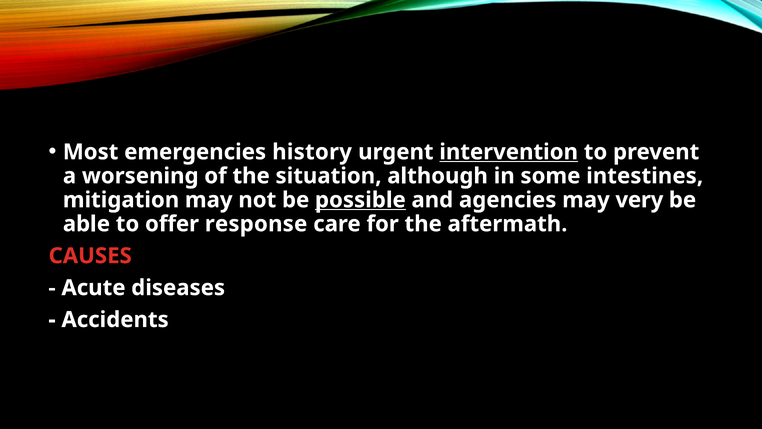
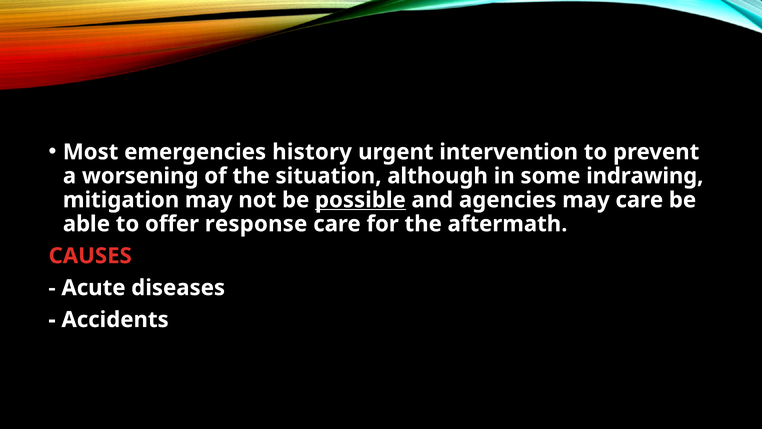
intervention underline: present -> none
intestines: intestines -> indrawing
may very: very -> care
